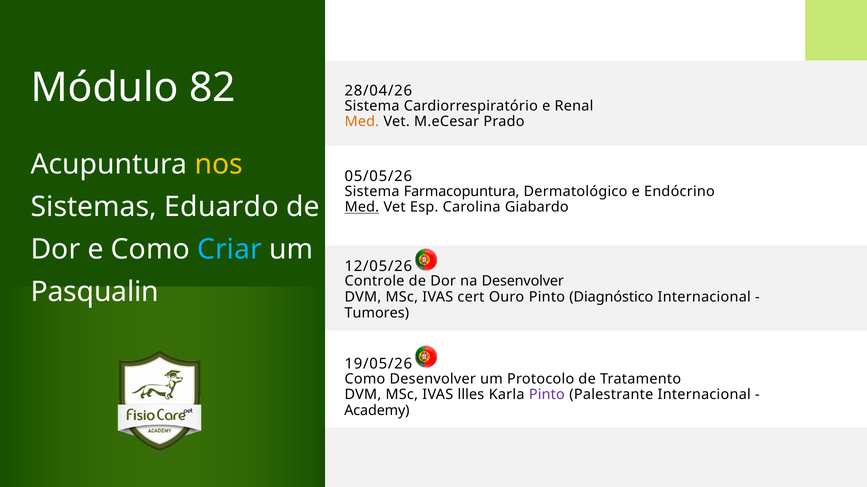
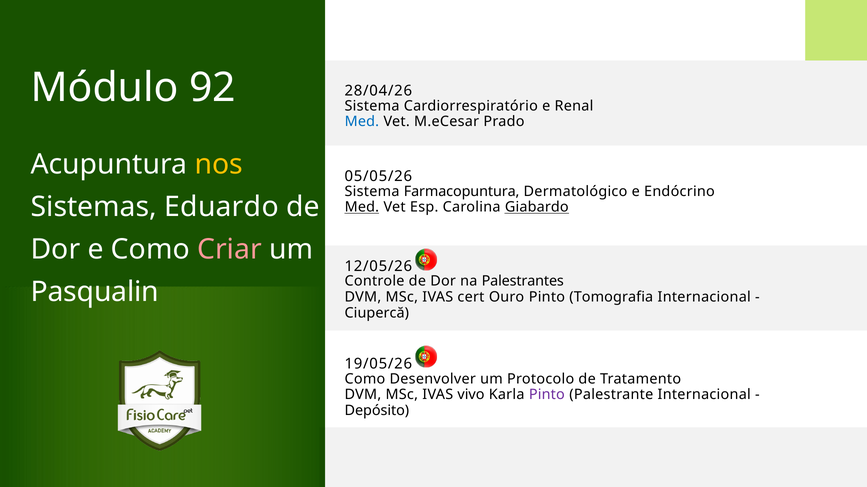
82: 82 -> 92
Med at (362, 122) colour: orange -> blue
Giabardo underline: none -> present
Criar colour: light blue -> pink
na Desenvolver: Desenvolver -> Palestrantes
Diagnóstico: Diagnóstico -> Tomografia
Tumores: Tumores -> Ciupercă
llles: llles -> vivo
Academy: Academy -> Depósito
